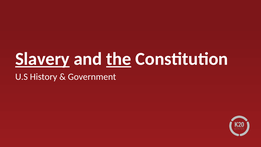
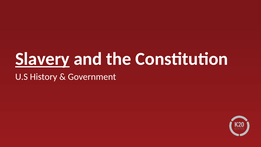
the underline: present -> none
